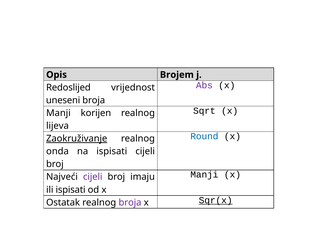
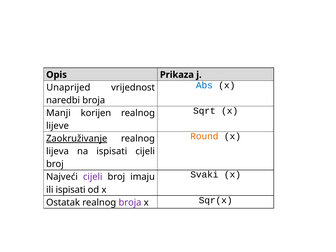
Brojem: Brojem -> Prikaza
Abs colour: purple -> blue
Redoslijed: Redoslijed -> Unaprijed
uneseni: uneseni -> naredbi
lijeva: lijeva -> lijeve
Round colour: blue -> orange
onda: onda -> lijeva
Manji at (204, 175): Manji -> Svaki
Sqr(x underline: present -> none
